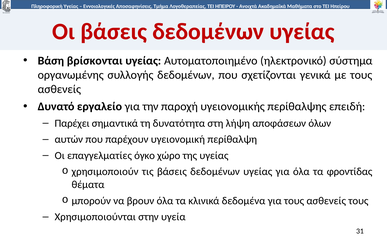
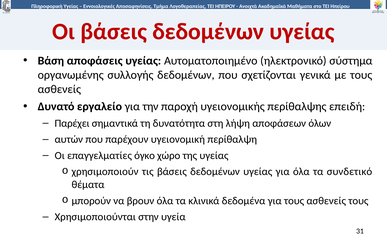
βρίσκονται: βρίσκονται -> αποφάσεις
φροντίδας: φροντίδας -> συνδετικό
